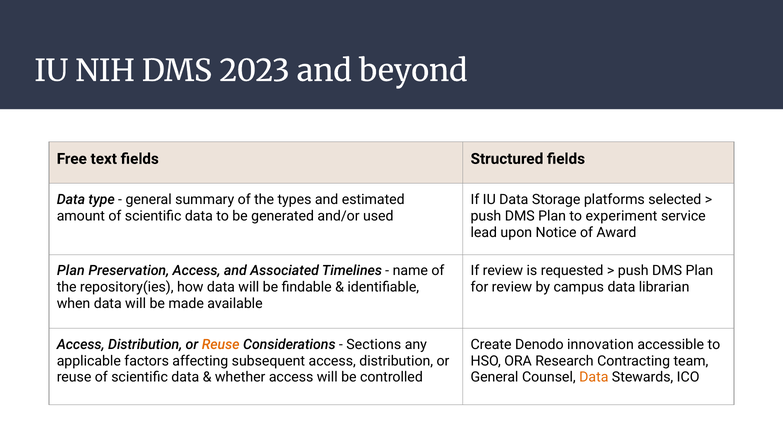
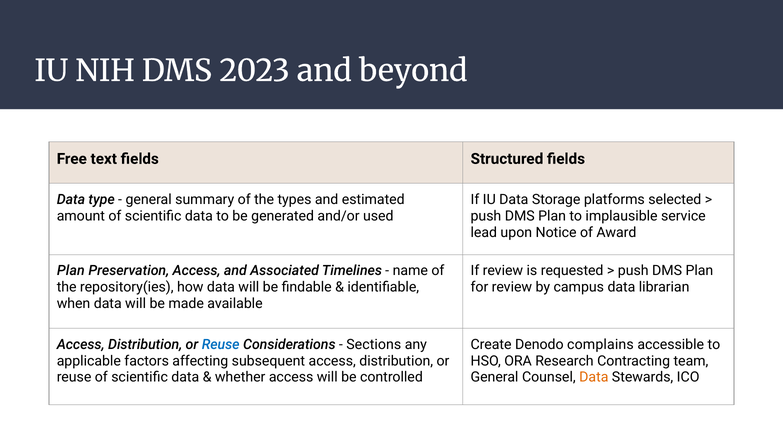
experiment: experiment -> implausible
innovation: innovation -> complains
Reuse at (221, 345) colour: orange -> blue
